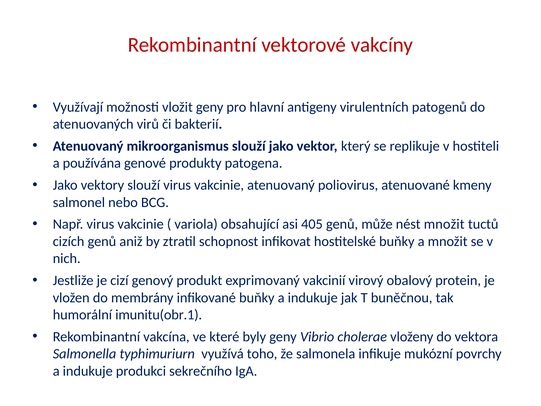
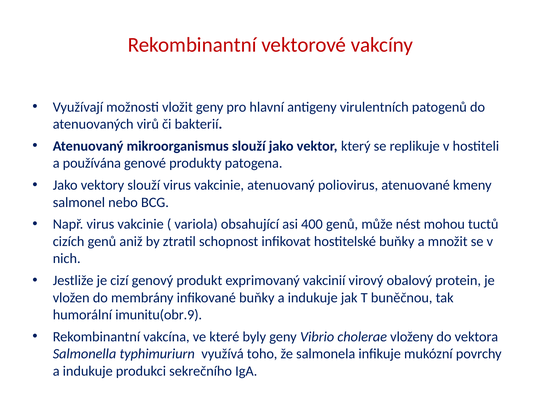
405: 405 -> 400
nést množit: množit -> mohou
imunitu(obr.1: imunitu(obr.1 -> imunitu(obr.9
